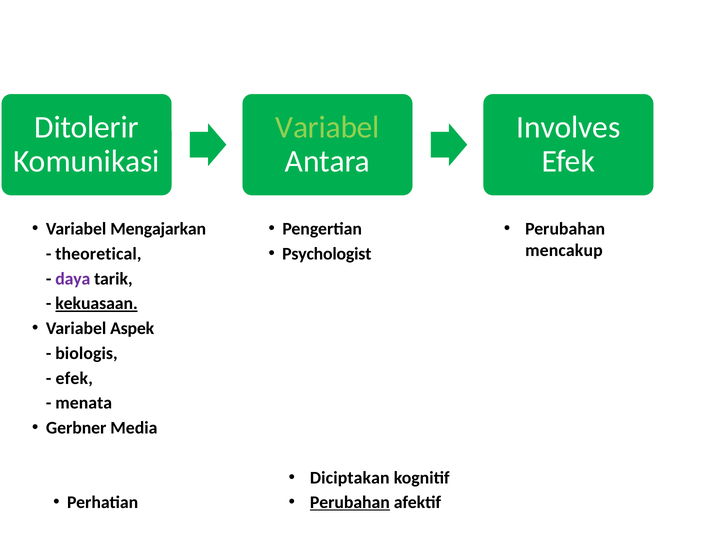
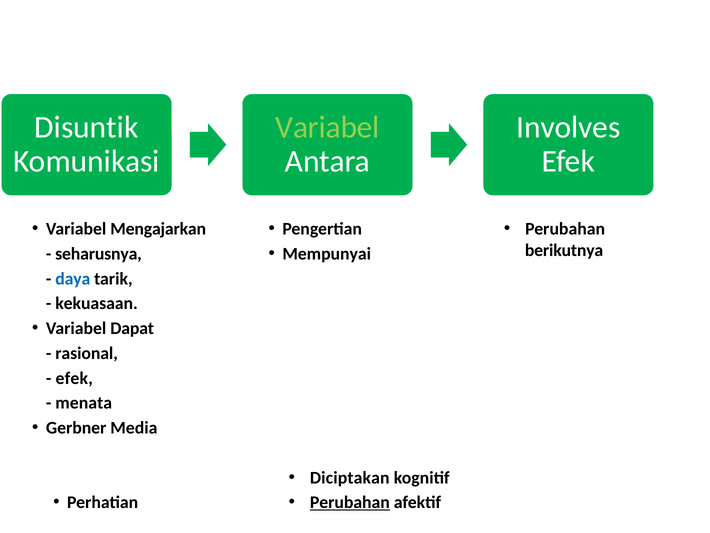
Ditolerir: Ditolerir -> Disuntik
mencakup: mencakup -> berikutnya
Psychologist: Psychologist -> Mempunyai
theoretical: theoretical -> seharusnya
daya colour: purple -> blue
kekuasaan underline: present -> none
Aspek: Aspek -> Dapat
biologis: biologis -> rasional
